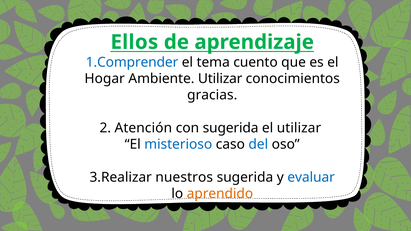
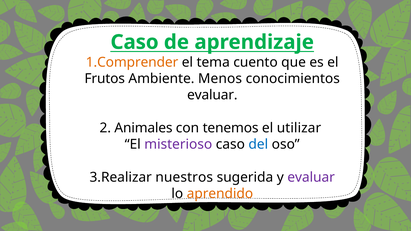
Ellos at (134, 42): Ellos -> Caso
1.Comprender colour: blue -> orange
Hogar: Hogar -> Frutos
Ambiente Utilizar: Utilizar -> Menos
gracias at (212, 95): gracias -> evaluar
Atención: Atención -> Animales
con sugerida: sugerida -> tenemos
misterioso colour: blue -> purple
evaluar at (311, 177) colour: blue -> purple
